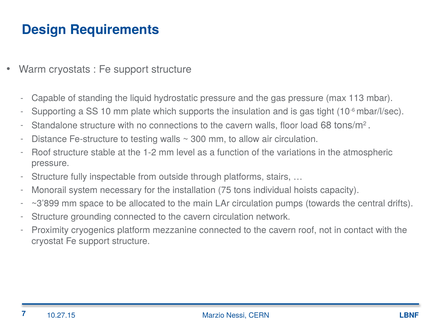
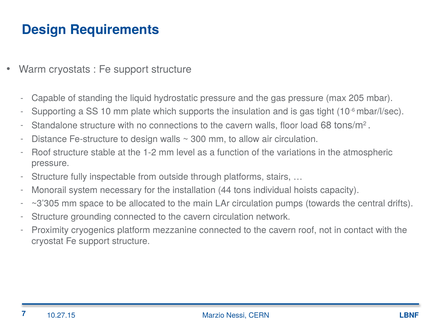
113: 113 -> 205
to testing: testing -> design
75: 75 -> 44
~3’899: ~3’899 -> ~3’305
